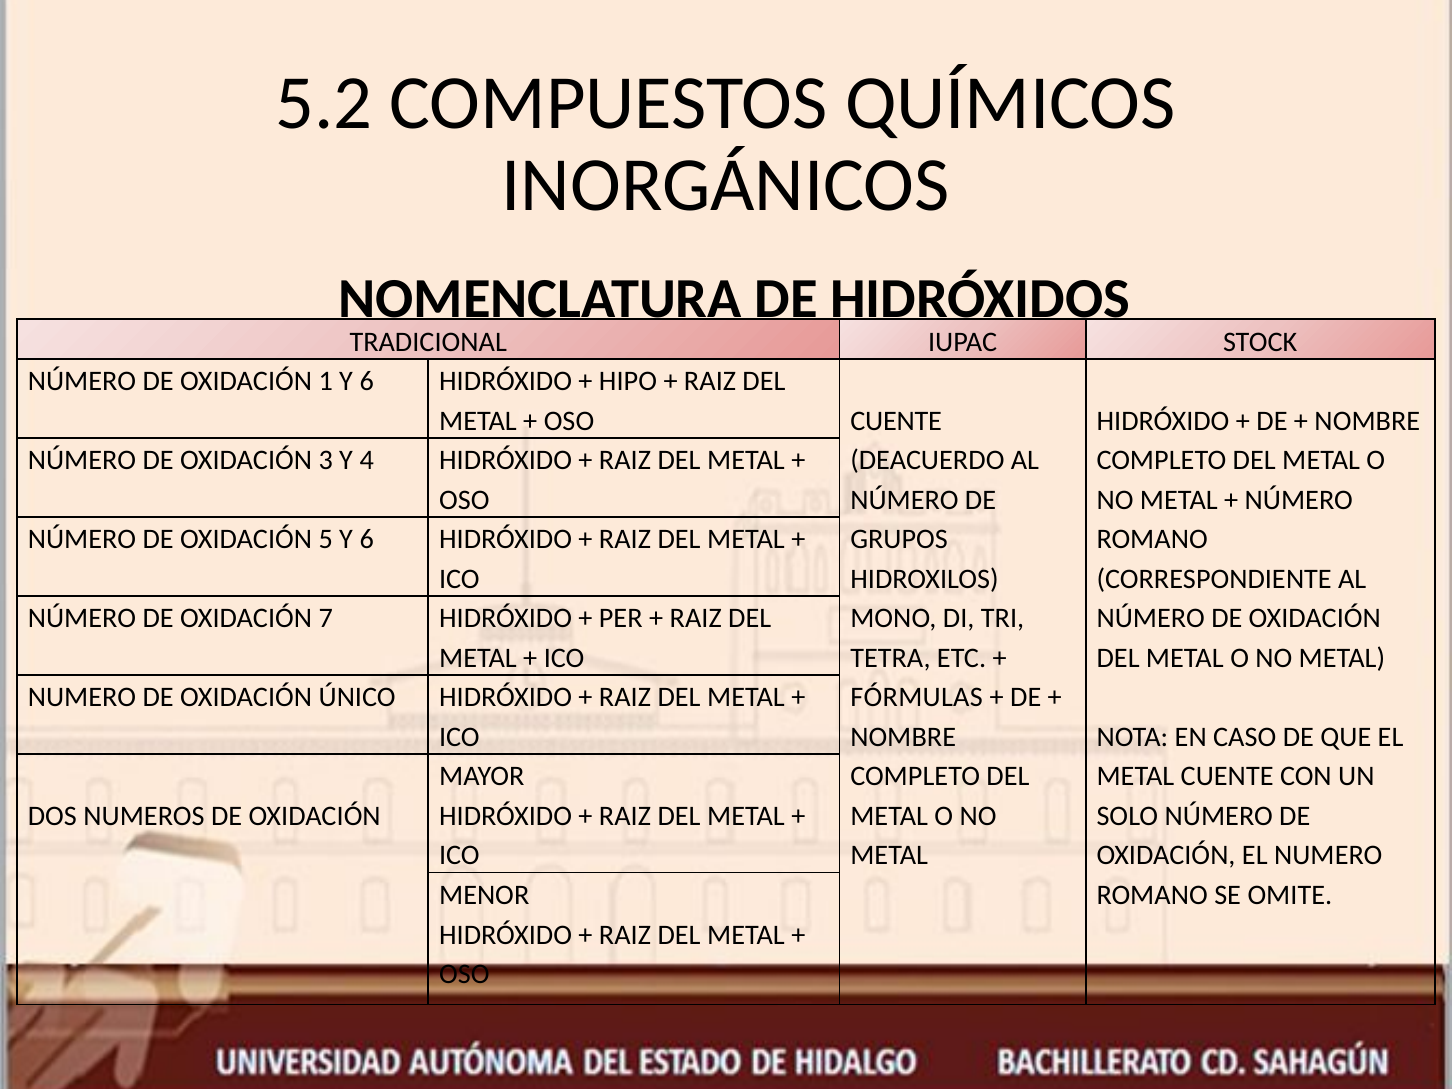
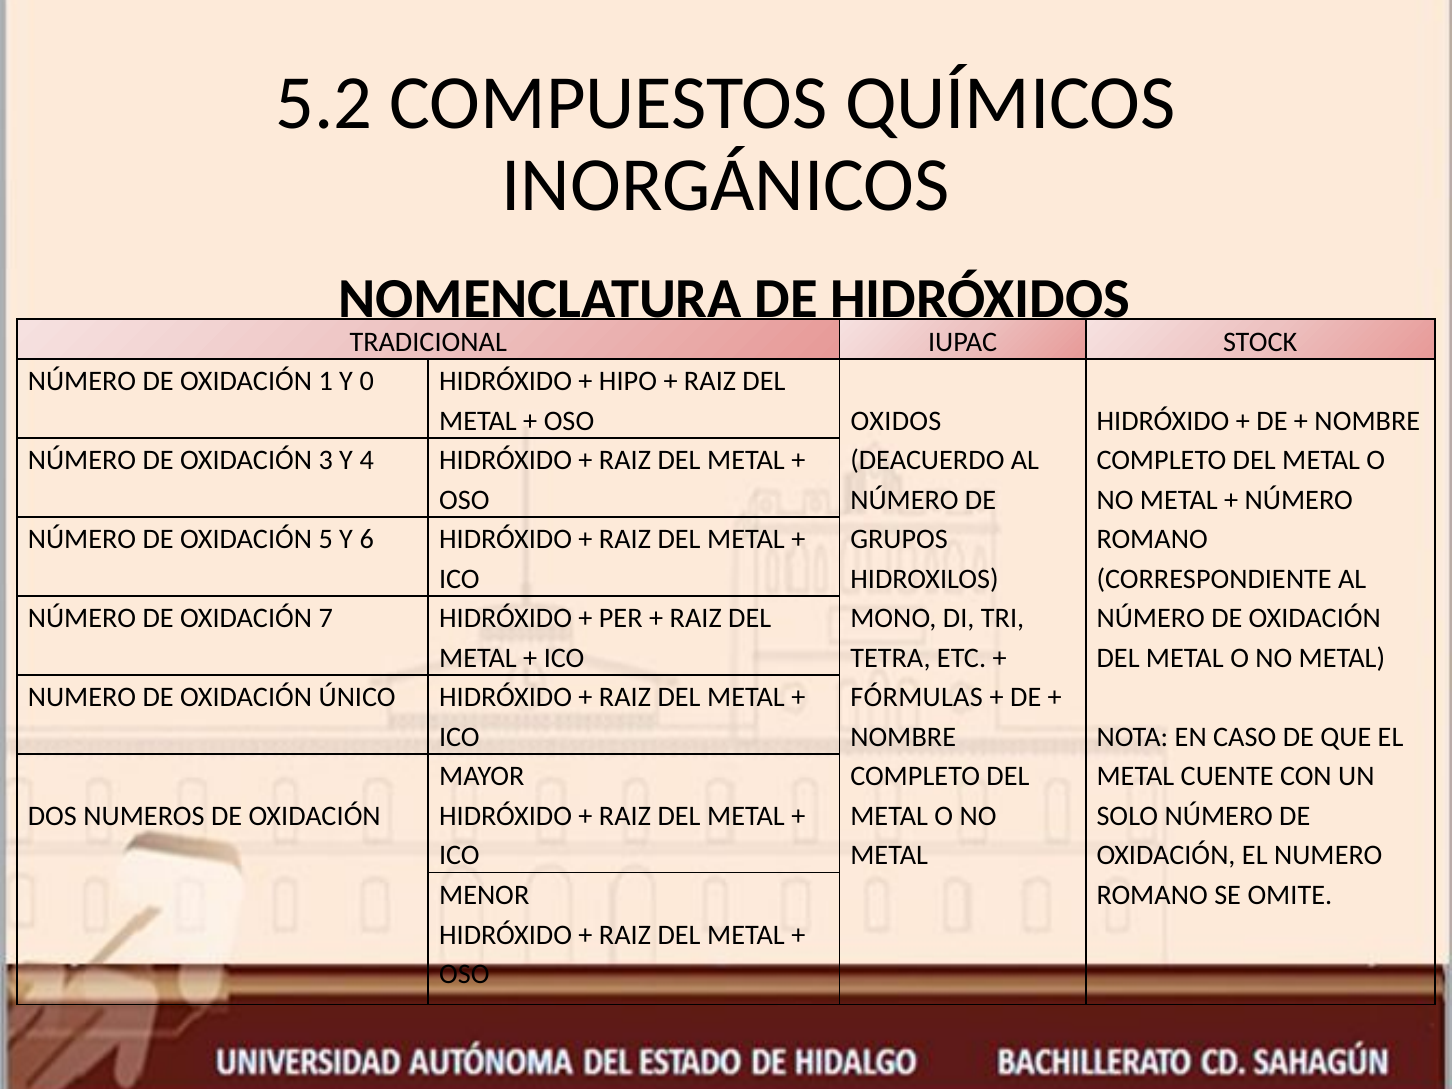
1 Y 6: 6 -> 0
OSO CUENTE: CUENTE -> OXIDOS
